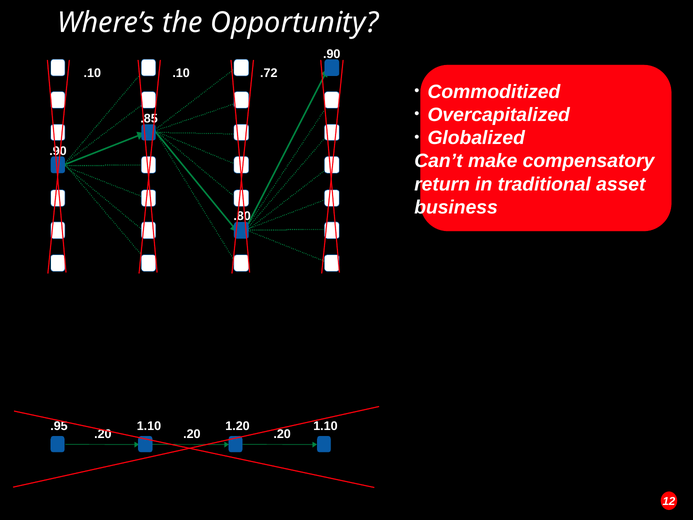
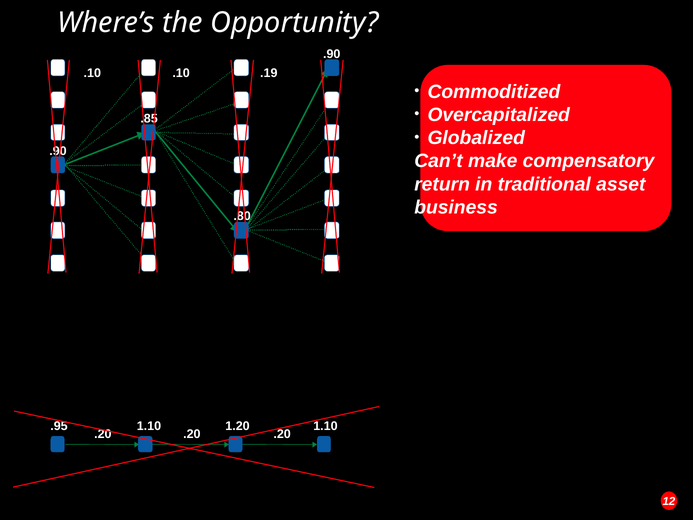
.72: .72 -> .19
